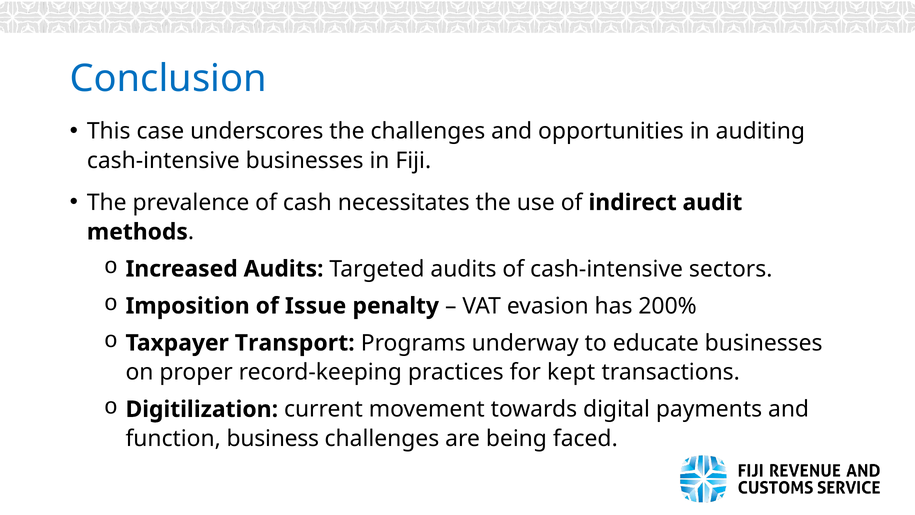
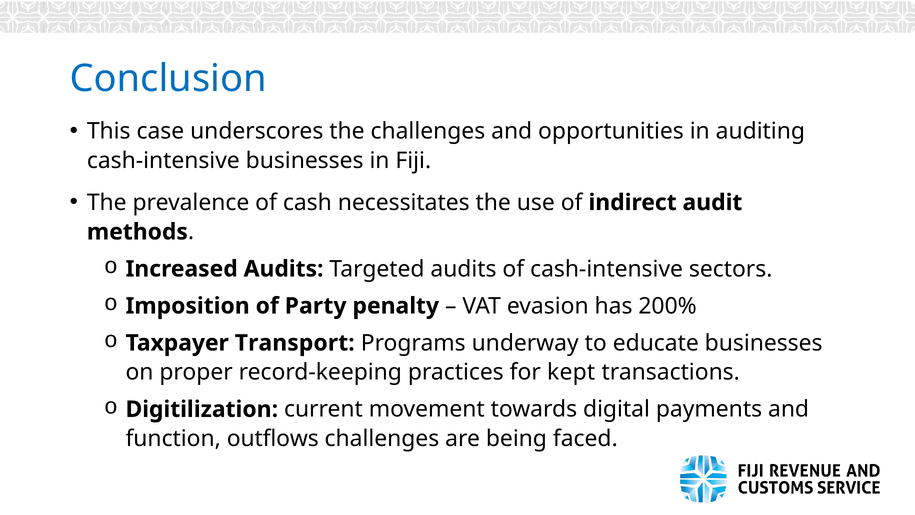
Issue: Issue -> Party
business: business -> outflows
